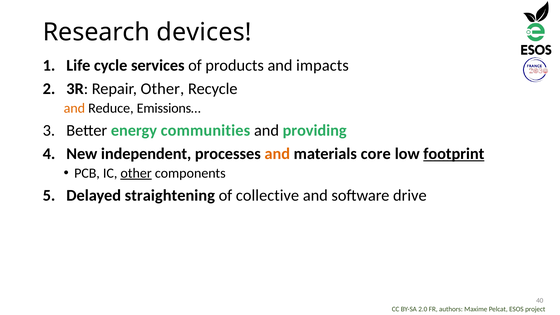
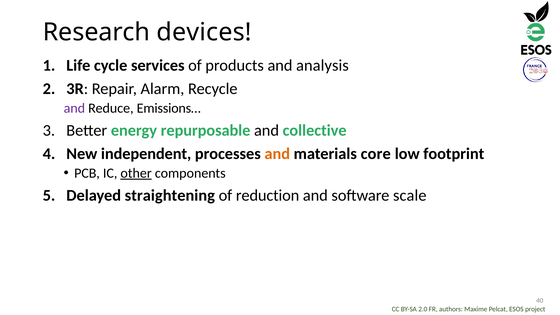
impacts: impacts -> analysis
Repair Other: Other -> Alarm
and at (74, 108) colour: orange -> purple
communities: communities -> repurposable
providing: providing -> collective
footprint underline: present -> none
collective: collective -> reduction
drive: drive -> scale
